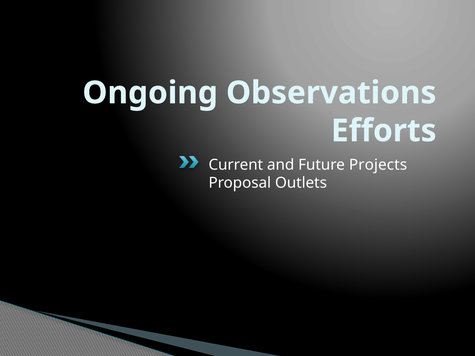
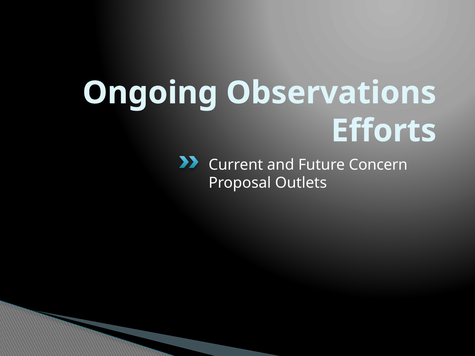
Projects: Projects -> Concern
